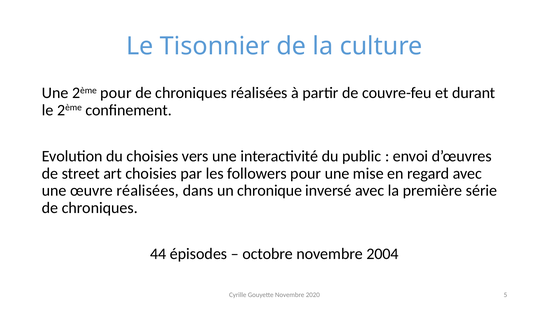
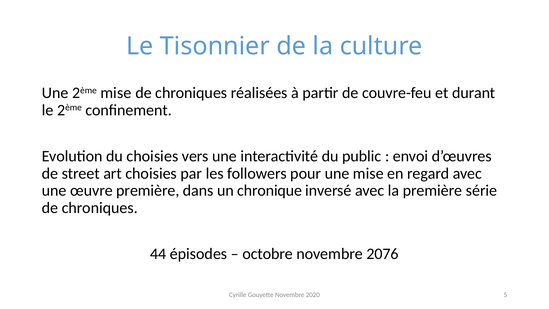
2ème pour: pour -> mise
œuvre réalisées: réalisées -> première
2004: 2004 -> 2076
